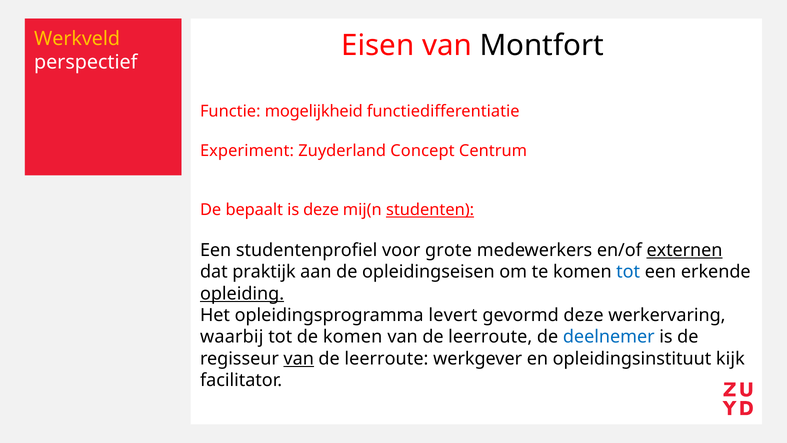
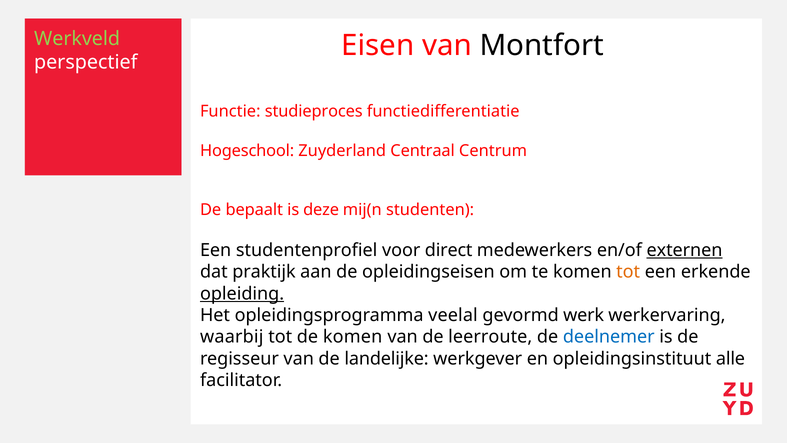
Werkveld colour: yellow -> light green
mogelijkheid: mogelijkheid -> studieproces
Experiment: Experiment -> Hogeschool
Concept: Concept -> Centraal
studenten underline: present -> none
grote: grote -> direct
tot at (628, 272) colour: blue -> orange
levert: levert -> veelal
gevormd deze: deze -> werk
van at (299, 358) underline: present -> none
leerroute at (386, 358): leerroute -> landelijke
kijk: kijk -> alle
